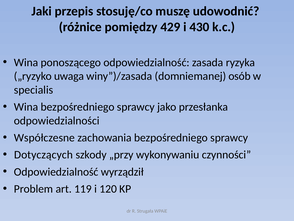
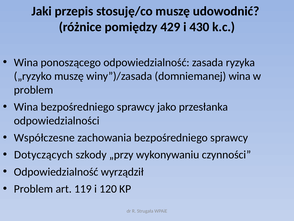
„ryzyko uwaga: uwaga -> muszę
domniemanej osób: osób -> wina
specialis at (34, 90): specialis -> problem
